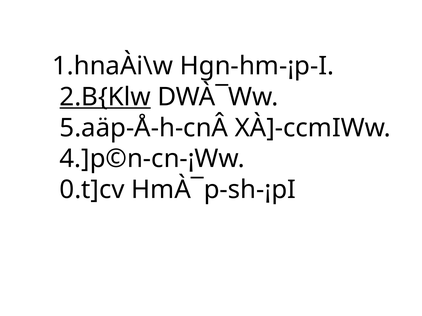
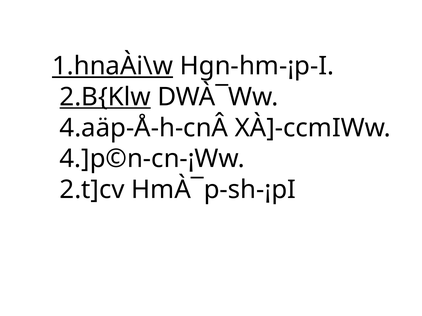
1.hnaÀi\w underline: none -> present
5.aäp-Å-h-cnÂ: 5.aäp-Å-h-cnÂ -> 4.aäp-Å-h-cnÂ
0.t]cv: 0.t]cv -> 2.t]cv
